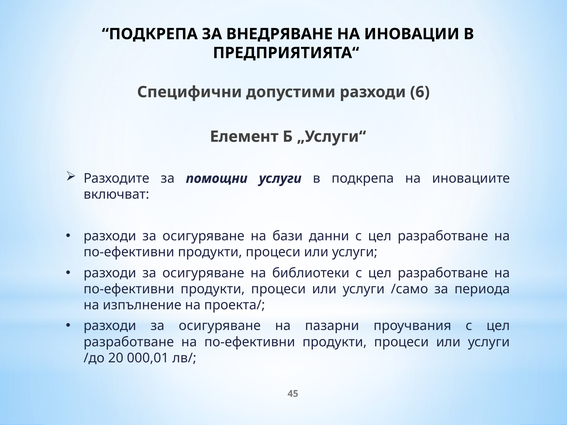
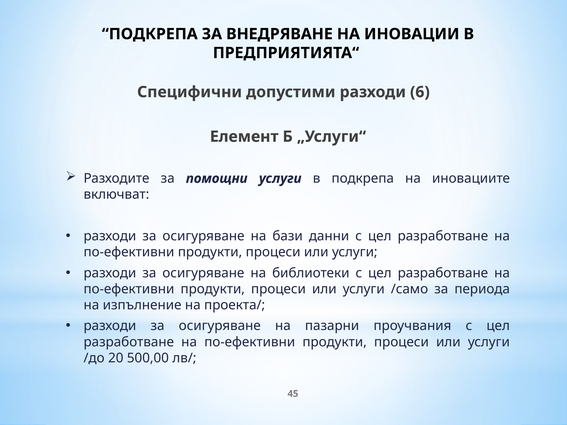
000,01: 000,01 -> 500,00
